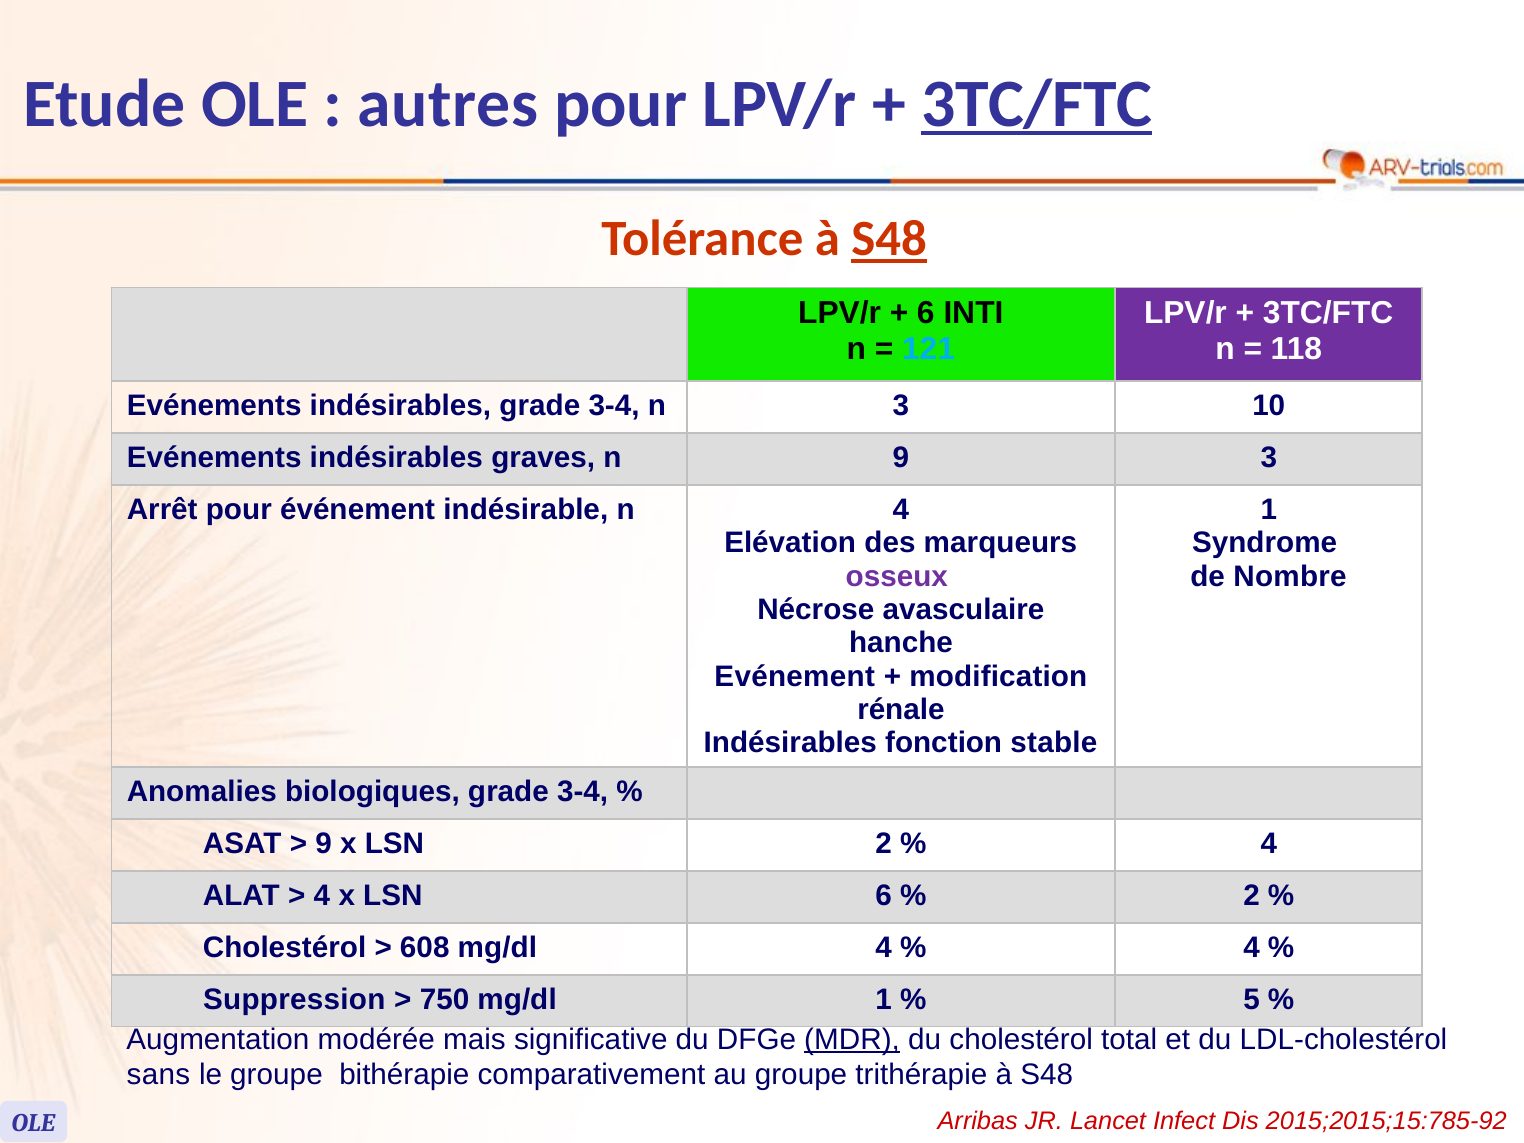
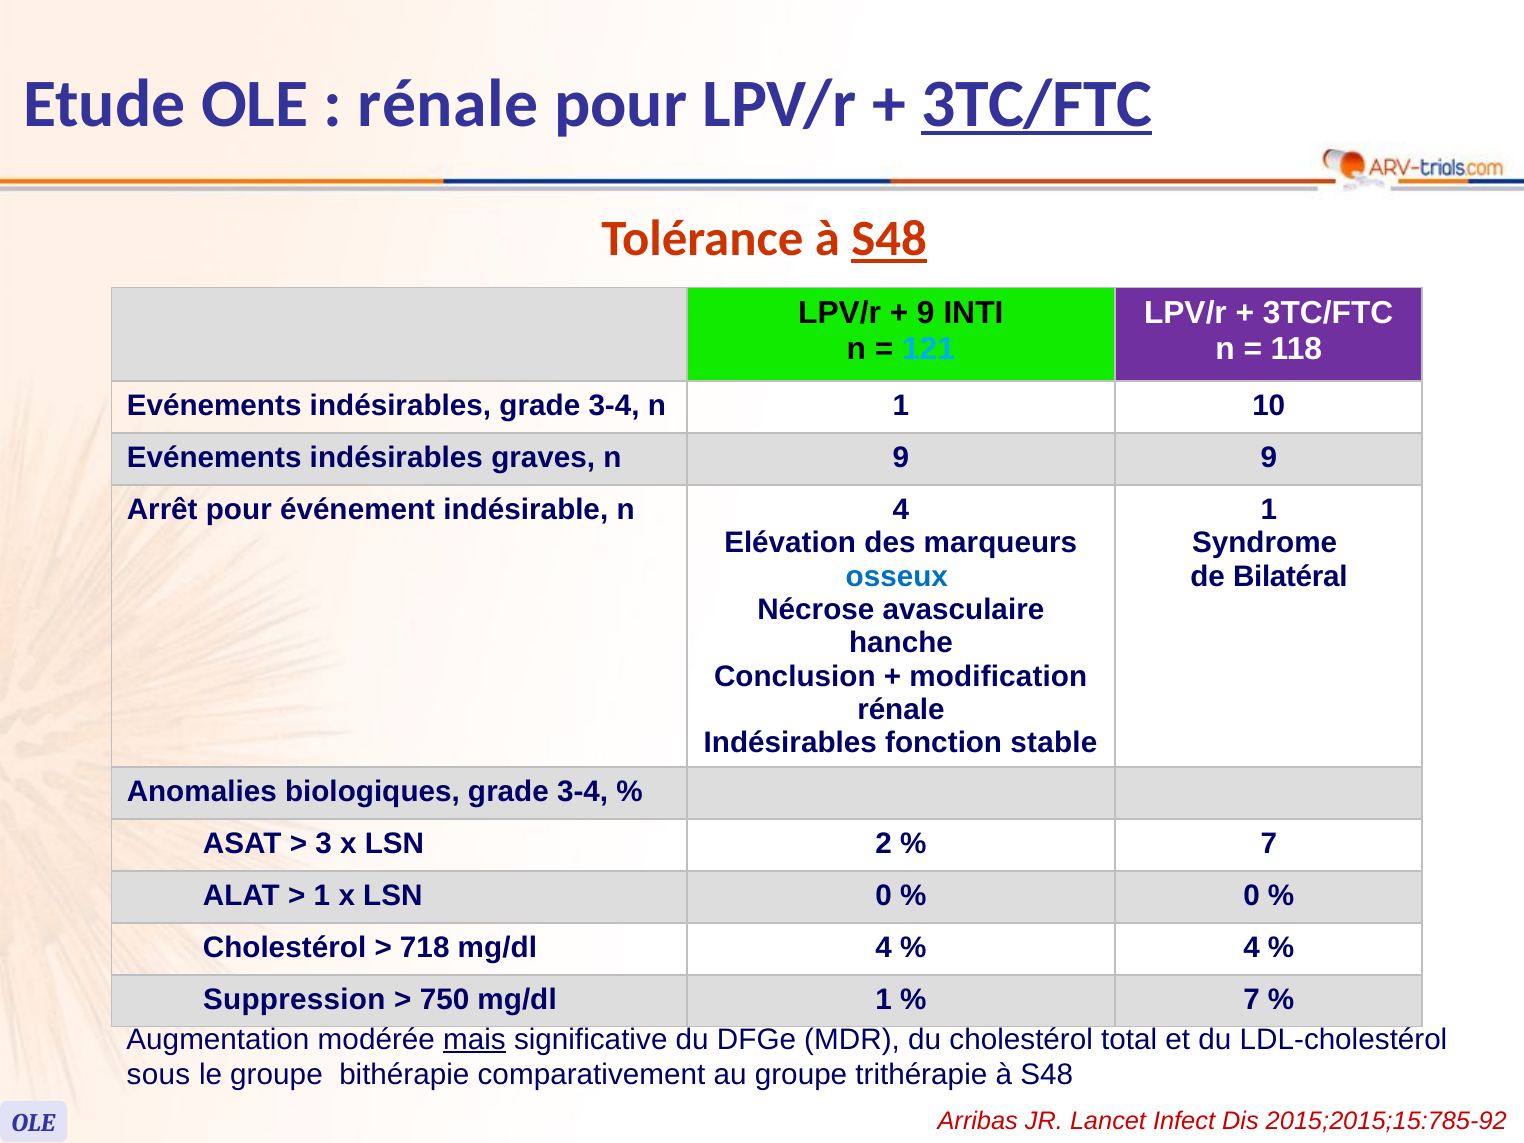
autres at (448, 104): autres -> rénale
6 at (926, 313): 6 -> 9
n 3: 3 -> 1
9 3: 3 -> 9
osseux colour: purple -> blue
Nombre: Nombre -> Bilatéral
Evénement: Evénement -> Conclusion
9 at (324, 844): 9 -> 3
4 at (1269, 844): 4 -> 7
4 at (322, 895): 4 -> 1
LSN 6: 6 -> 0
2 at (1251, 895): 2 -> 0
608: 608 -> 718
5 at (1251, 999): 5 -> 7
mais underline: none -> present
MDR underline: present -> none
sans: sans -> sous
